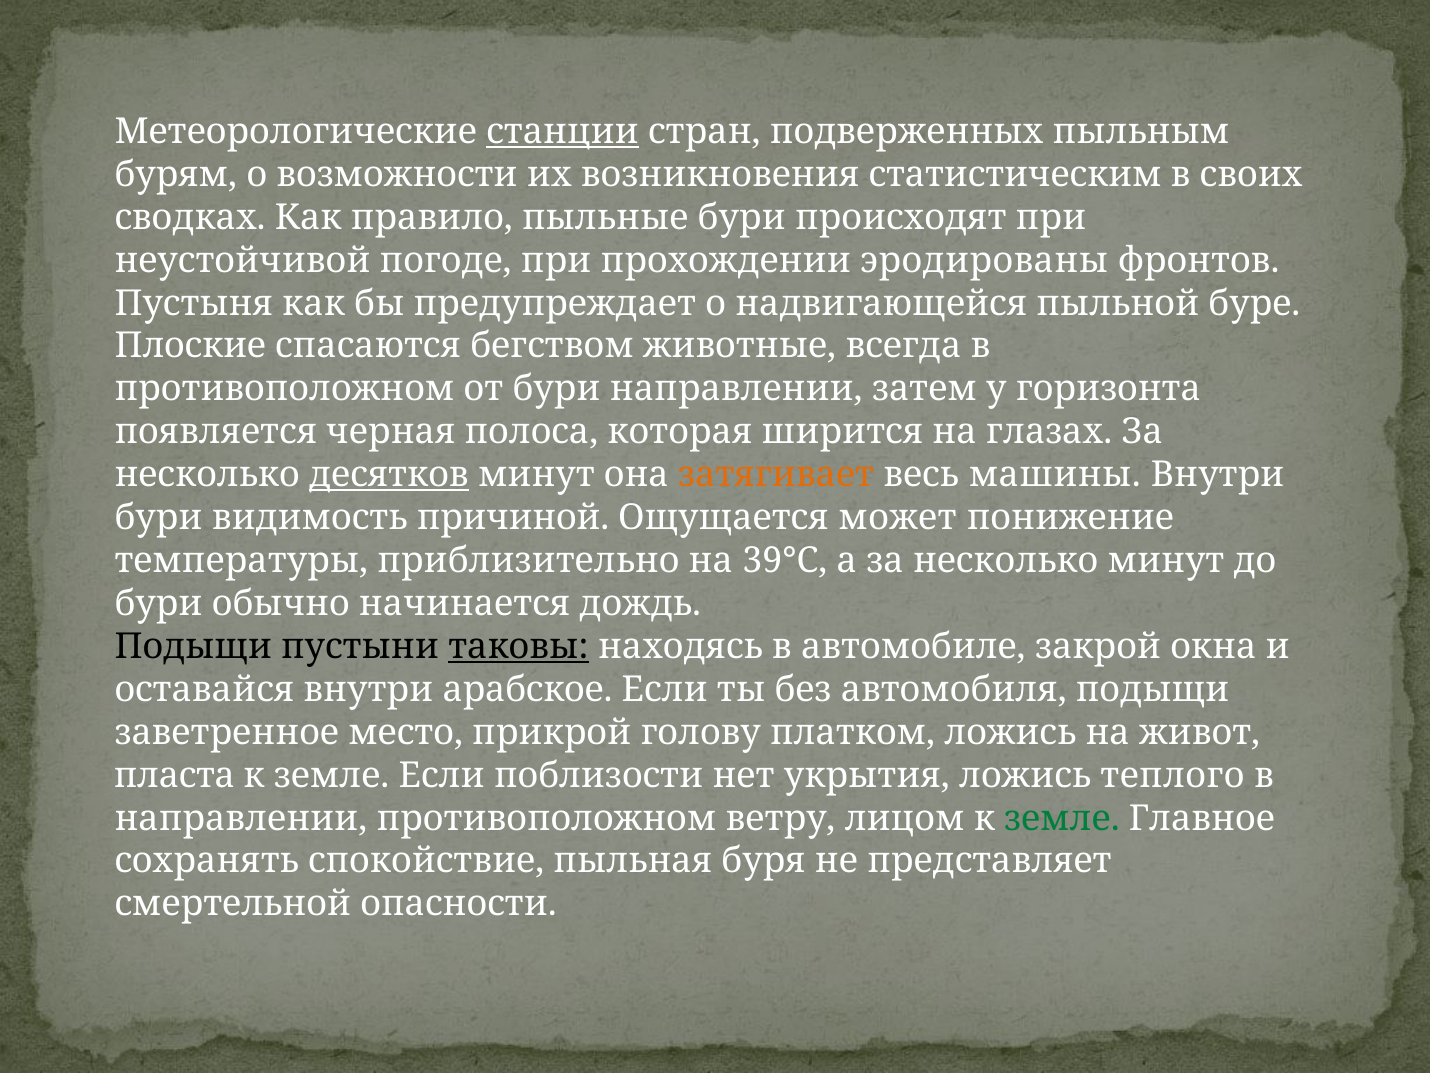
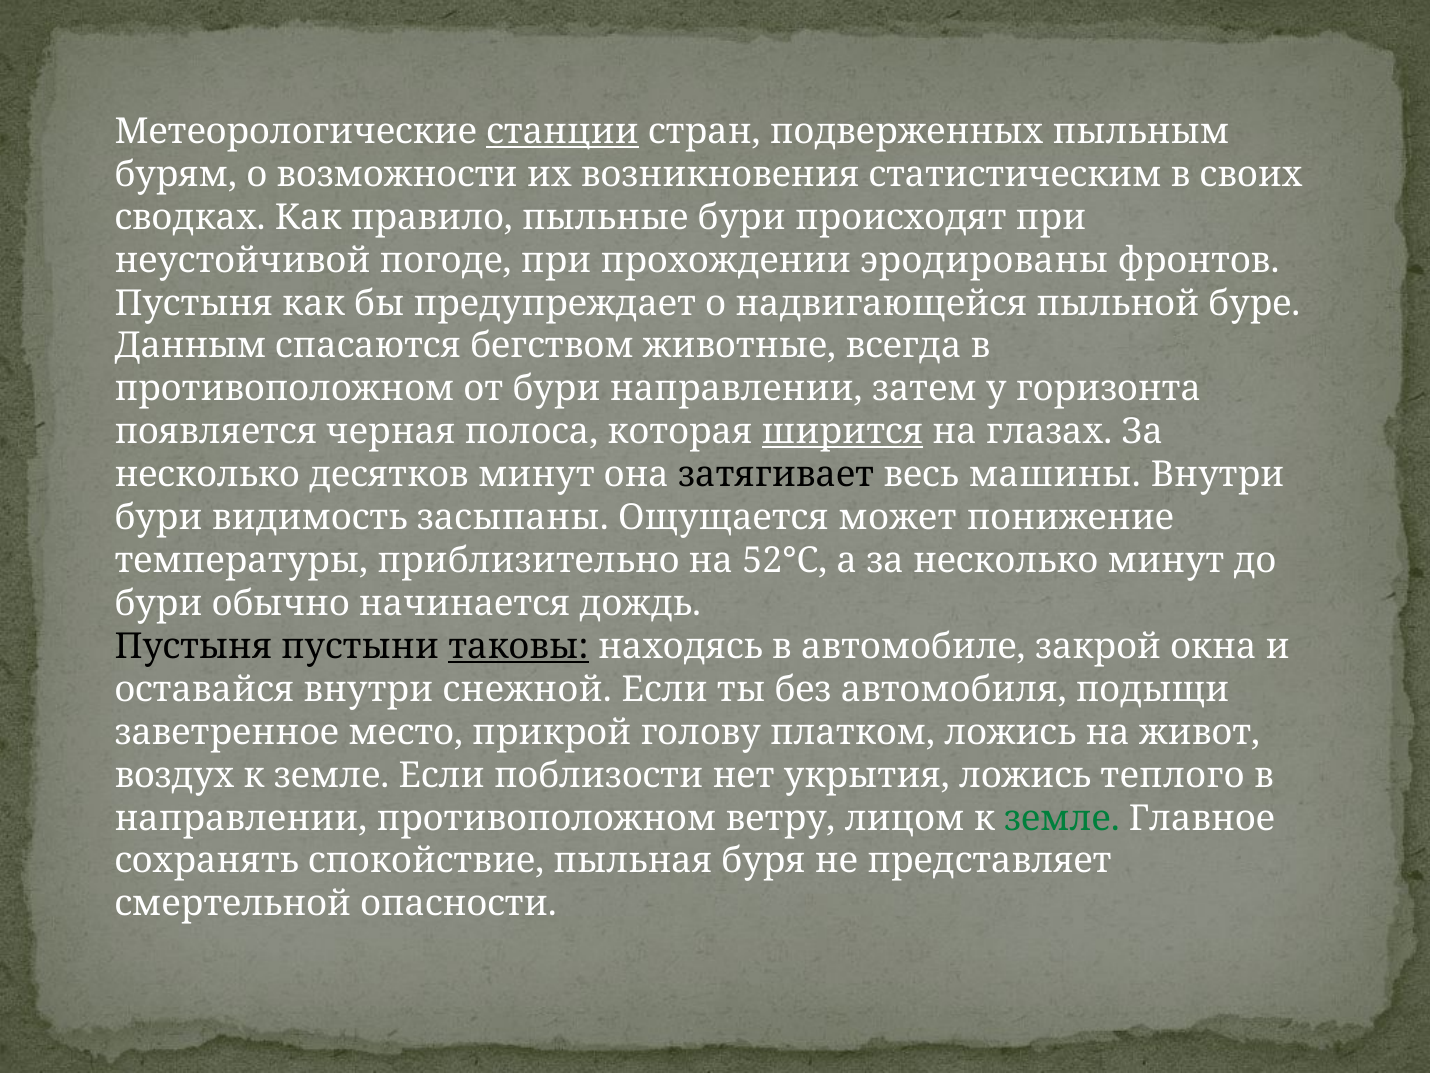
Плоские: Плоские -> Данным
ширится underline: none -> present
десятков underline: present -> none
затягивает colour: orange -> black
причиной: причиной -> засыпаны
39°С: 39°С -> 52°С
Подыщи at (193, 646): Подыщи -> Пустыня
арабское: арабское -> снежной
пласта: пласта -> воздух
